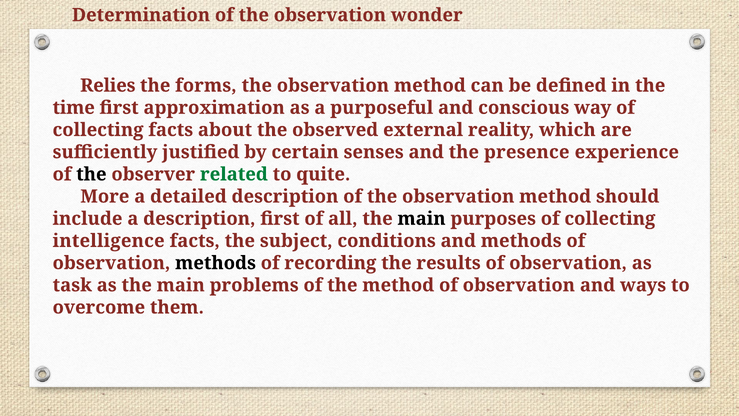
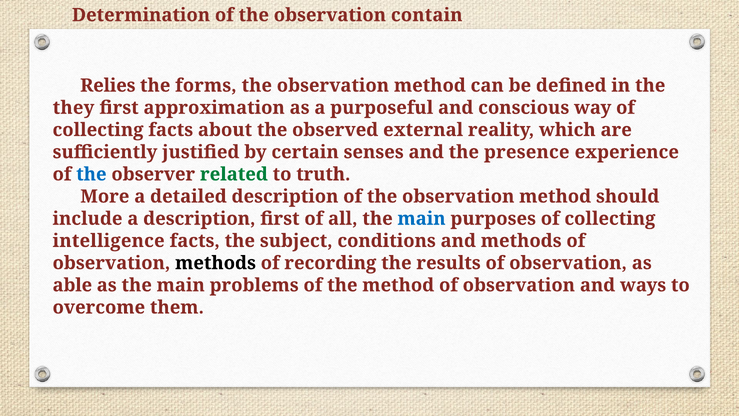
wonder: wonder -> contain
time: time -> they
the at (91, 174) colour: black -> blue
quite: quite -> truth
main at (422, 219) colour: black -> blue
task: task -> able
